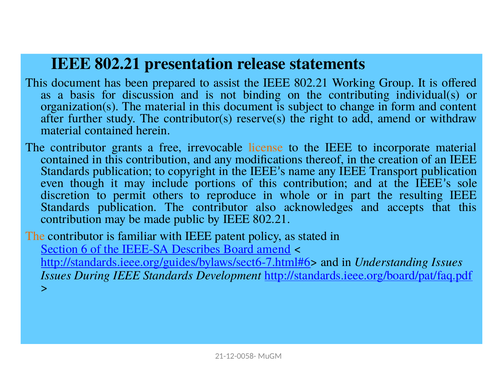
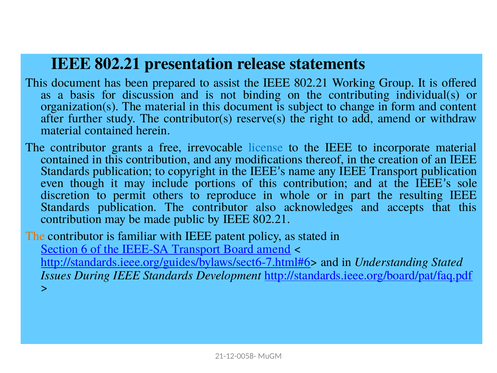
license at (266, 147) colour: orange -> blue
IEEE-SA Describes: Describes -> Transport
Issues at (447, 262): Issues -> Stated
